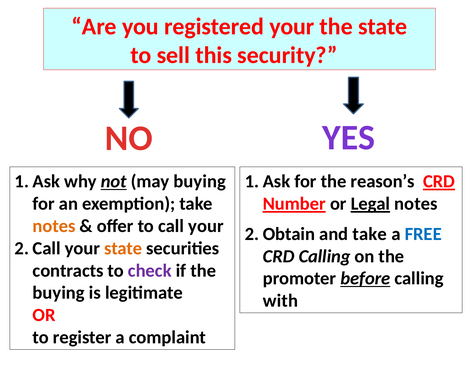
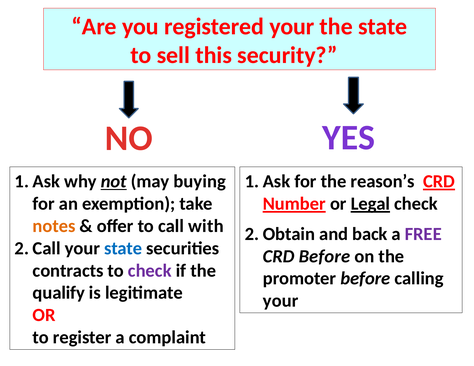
notes at (416, 204): notes -> check
call your: your -> with
and take: take -> back
FREE colour: blue -> purple
state at (123, 249) colour: orange -> blue
CRD Calling: Calling -> Before
before at (365, 279) underline: present -> none
buying at (59, 293): buying -> qualify
with at (281, 301): with -> your
